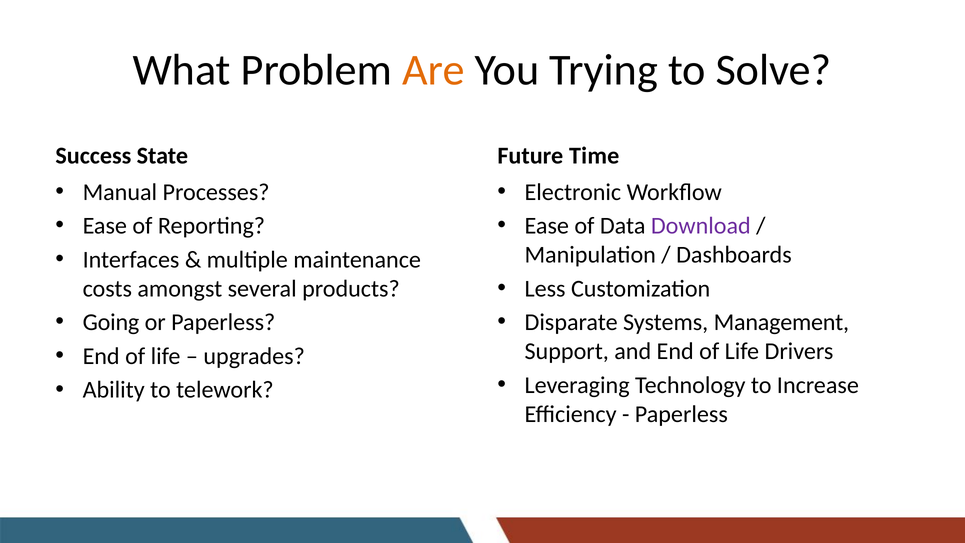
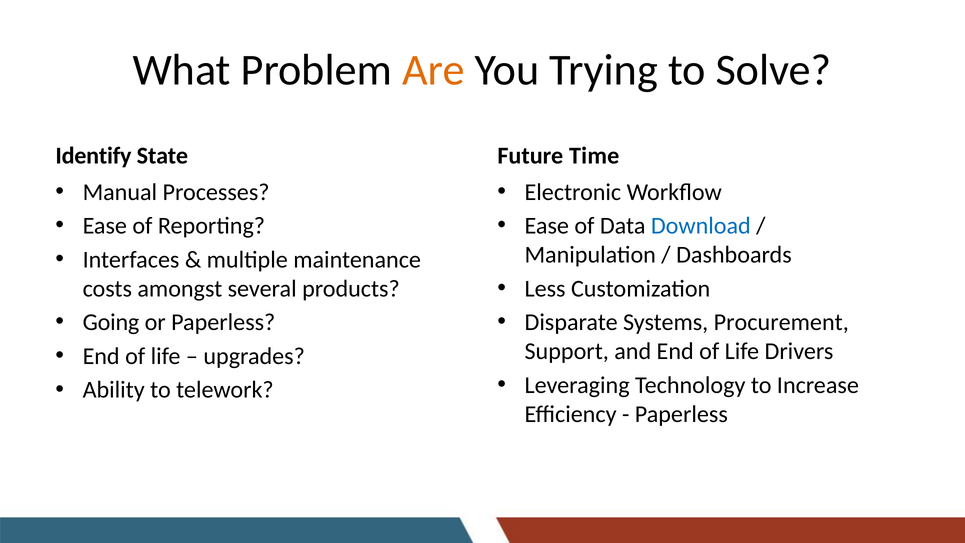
Success: Success -> Identify
Download colour: purple -> blue
Management: Management -> Procurement
